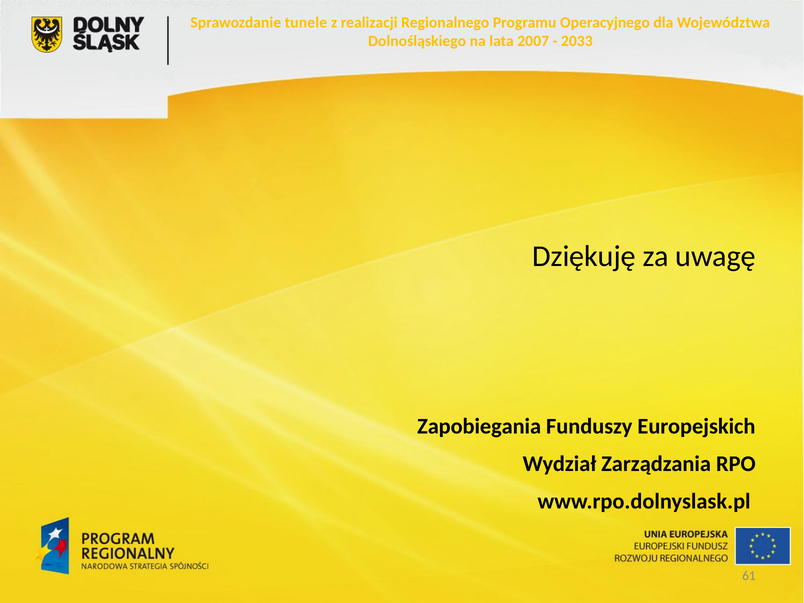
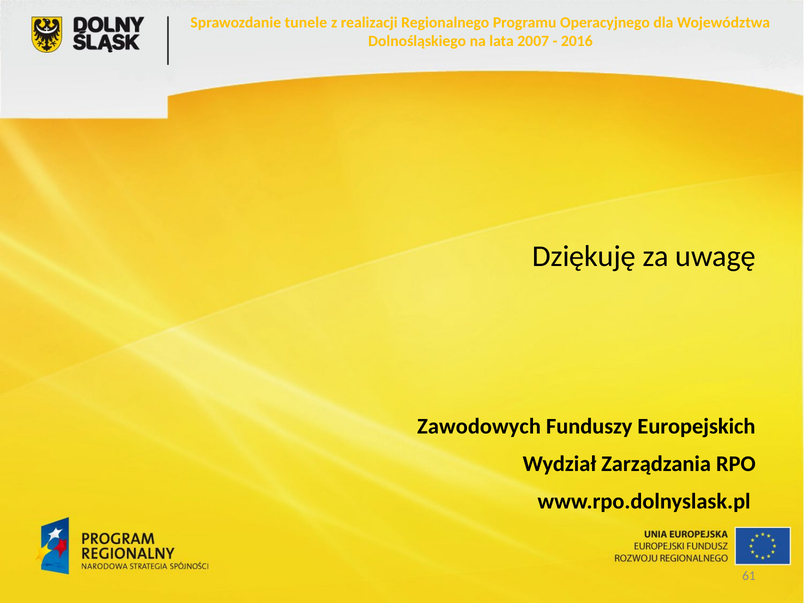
2033: 2033 -> 2016
Zapobiegania: Zapobiegania -> Zawodowych
